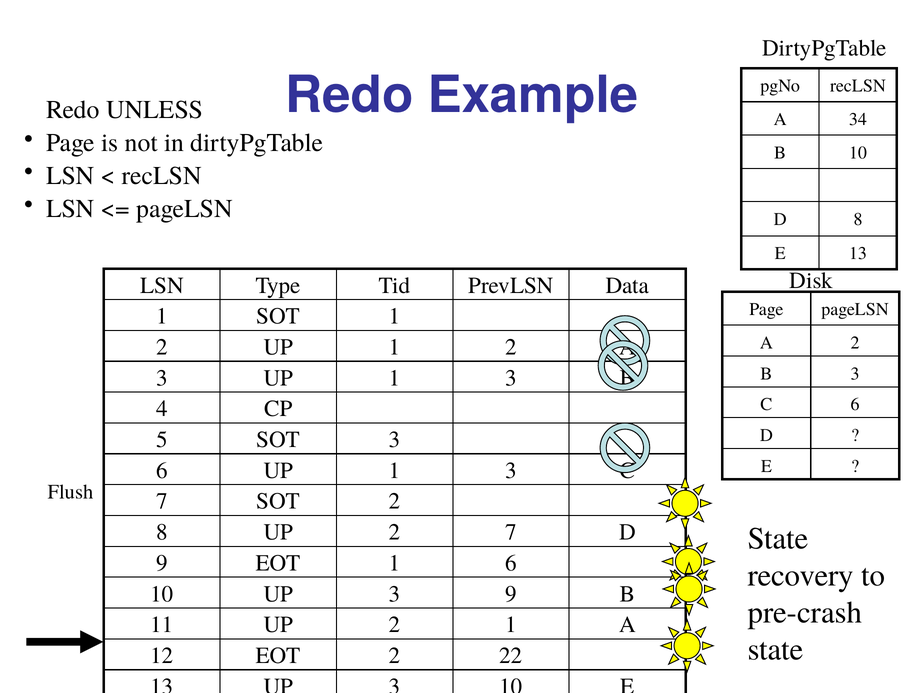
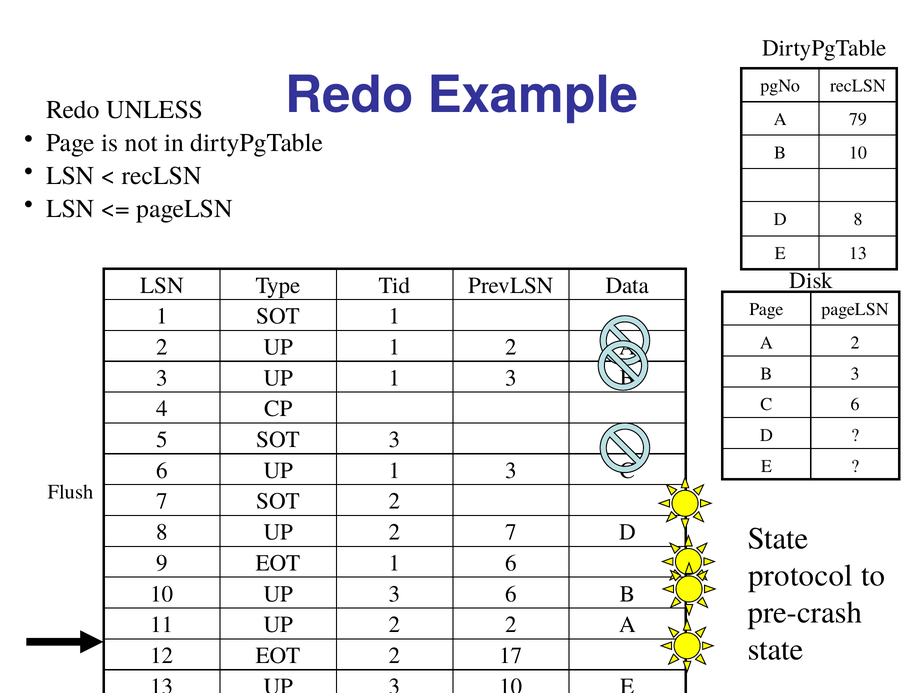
34: 34 -> 79
recovery: recovery -> protocol
UP 3 9: 9 -> 6
2 1: 1 -> 2
22: 22 -> 17
